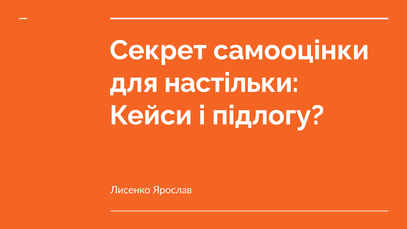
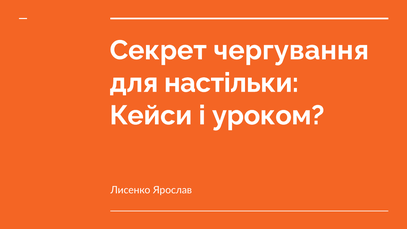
самооцінки: самооцінки -> чергування
підлогу: підлогу -> уроком
